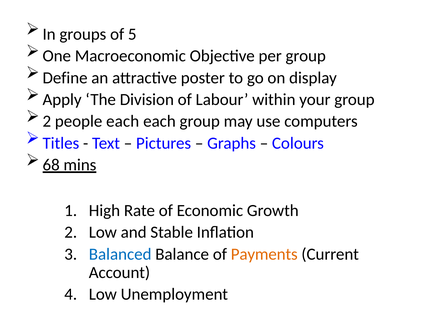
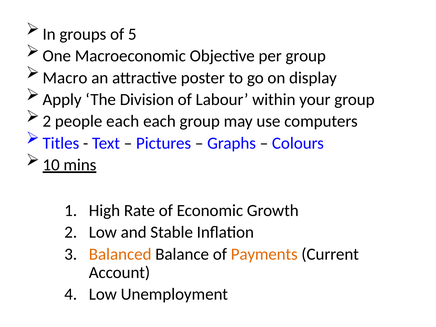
Define: Define -> Macro
68: 68 -> 10
Balanced colour: blue -> orange
